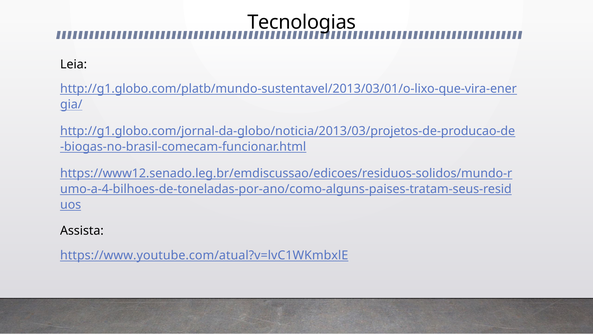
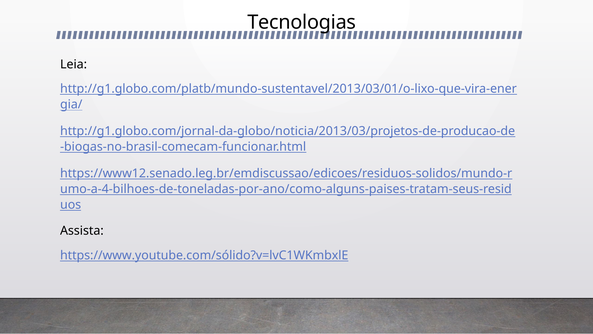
https://www.youtube.com/atual?v=lvC1WKmbxlE: https://www.youtube.com/atual?v=lvC1WKmbxlE -> https://www.youtube.com/sólido?v=lvC1WKmbxlE
